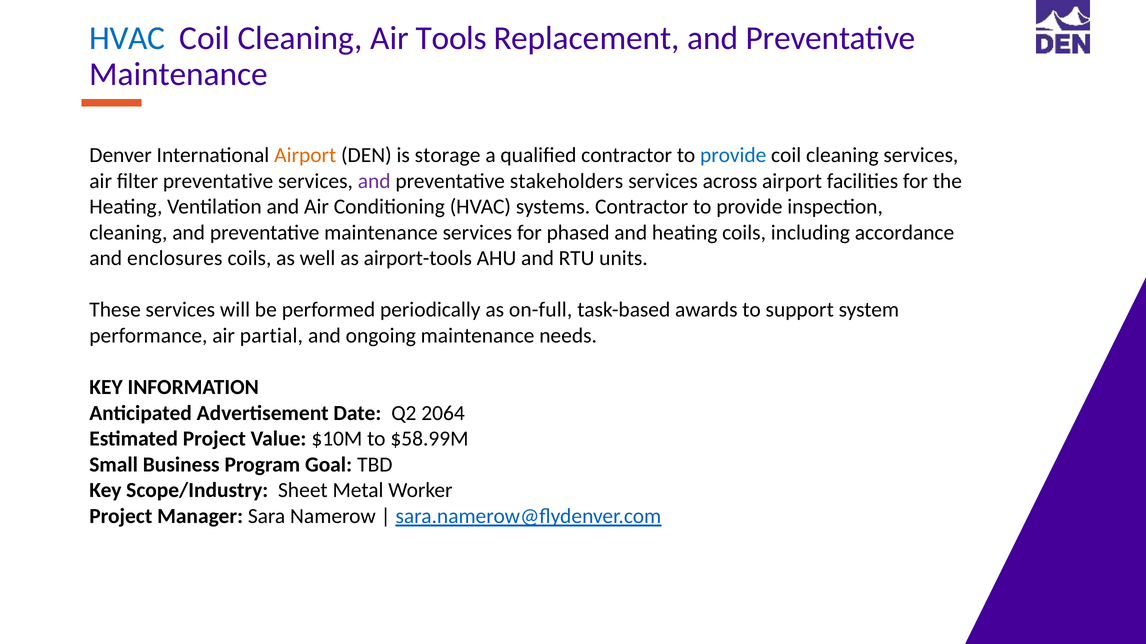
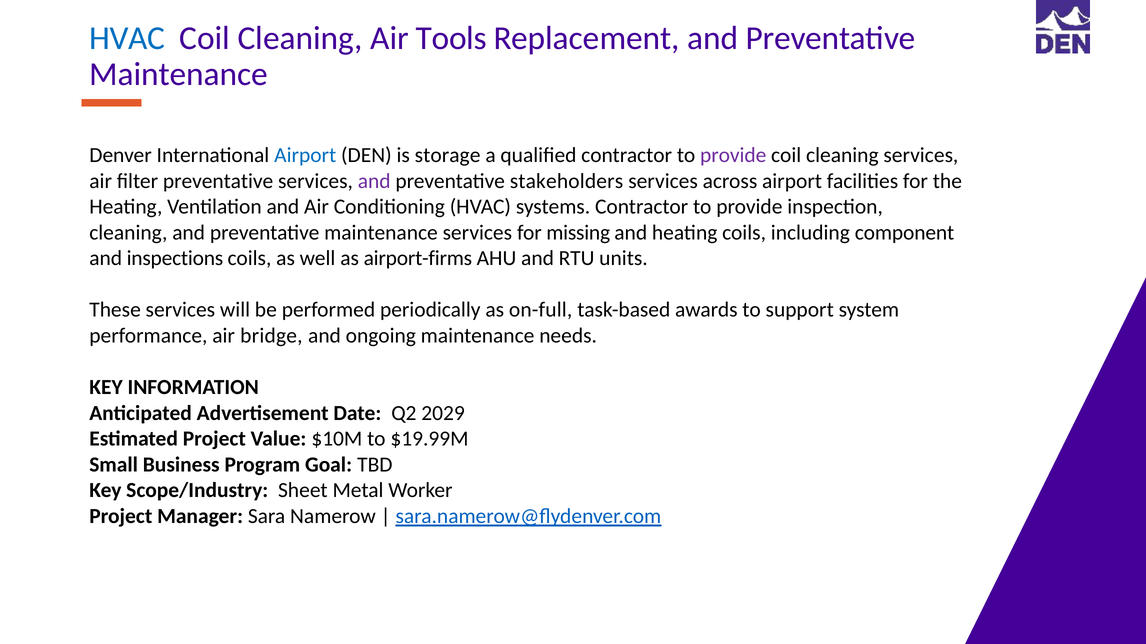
Airport at (305, 156) colour: orange -> blue
provide at (733, 156) colour: blue -> purple
phased: phased -> missing
accordance: accordance -> component
enclosures: enclosures -> inspections
airport-tools: airport-tools -> airport-firms
partial: partial -> bridge
2064: 2064 -> 2029
$58.99M: $58.99M -> $19.99M
